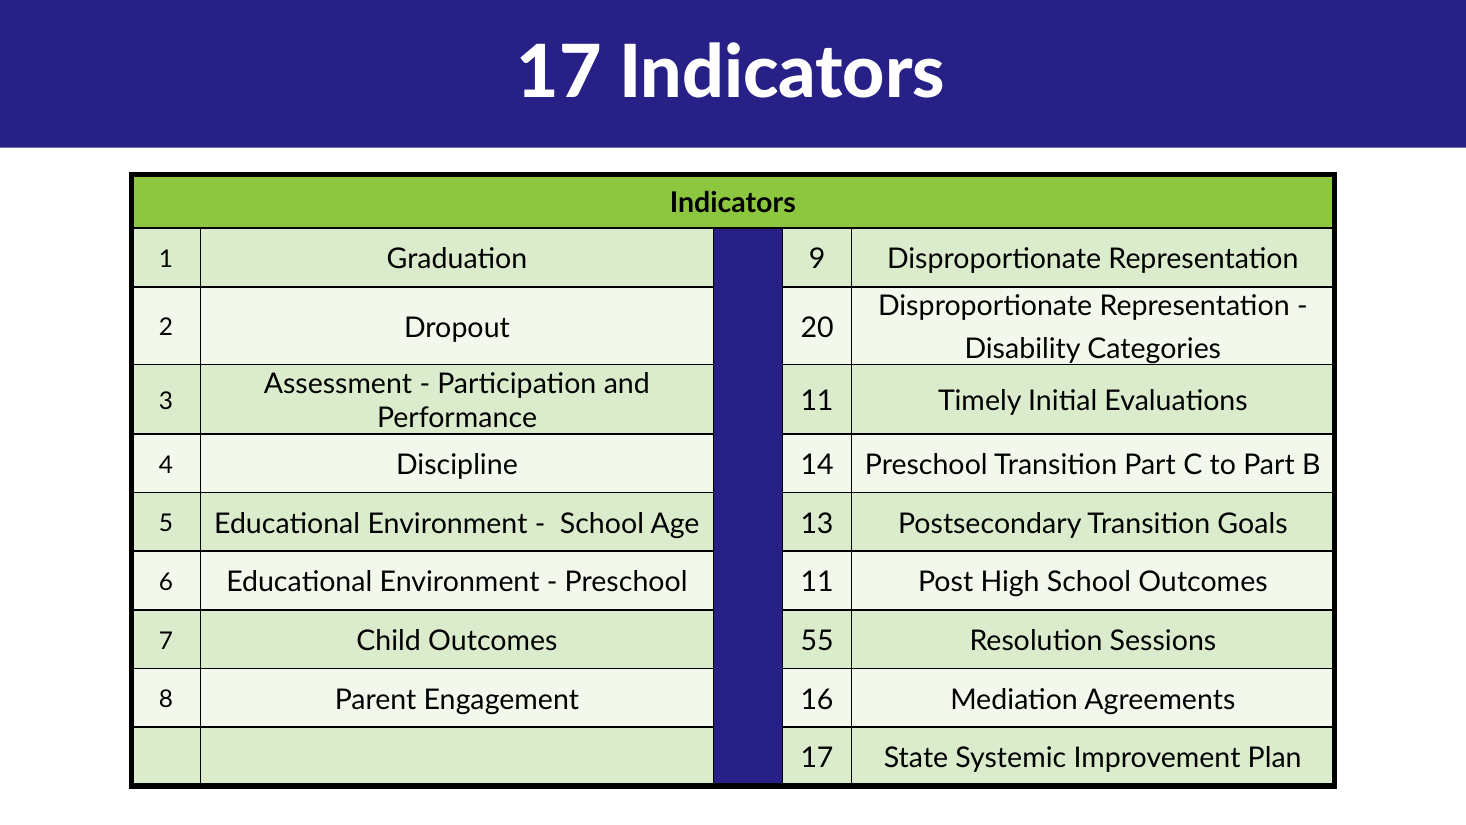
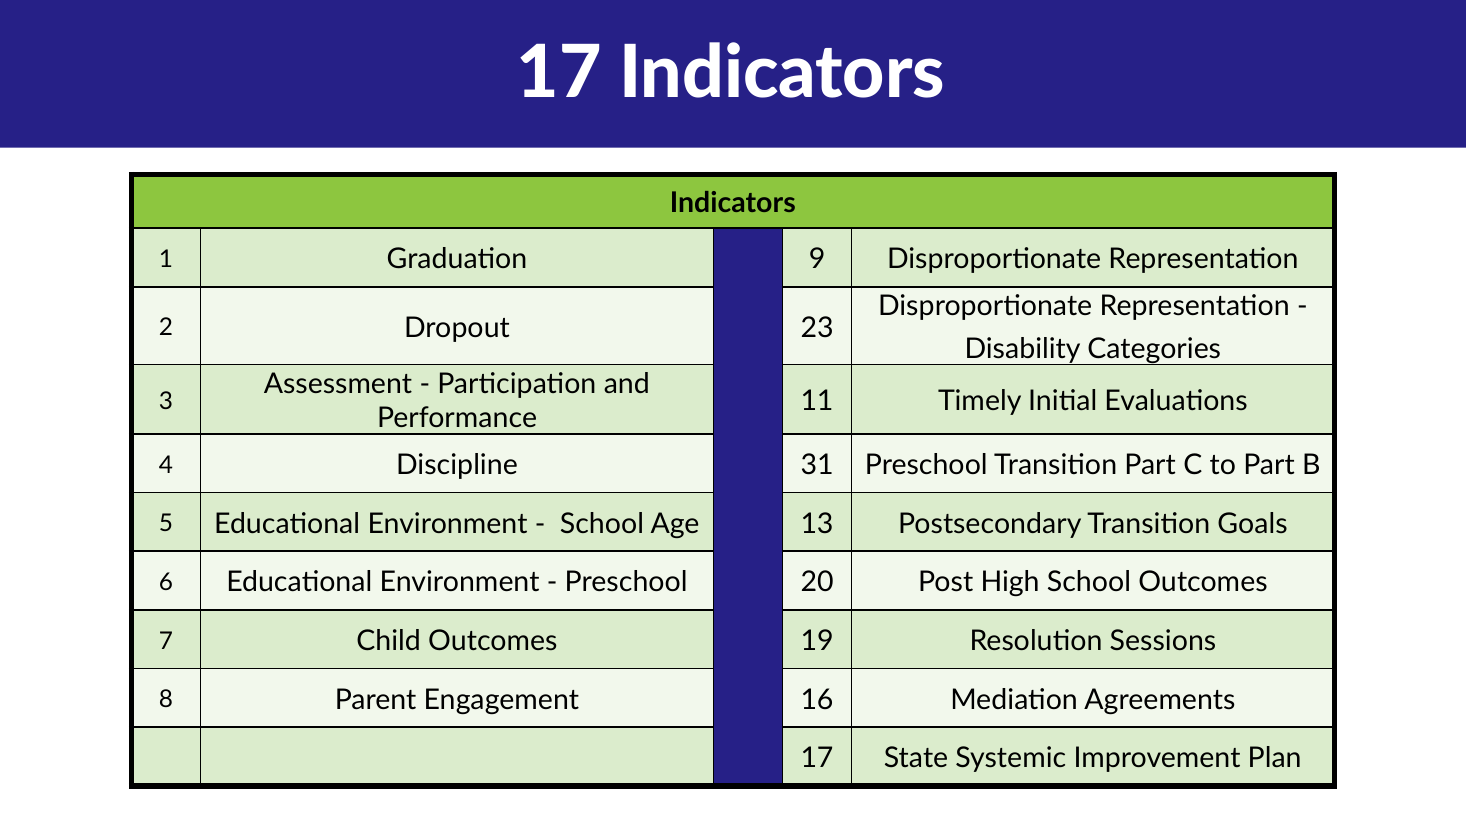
20: 20 -> 23
14: 14 -> 31
Preschool 11: 11 -> 20
55: 55 -> 19
